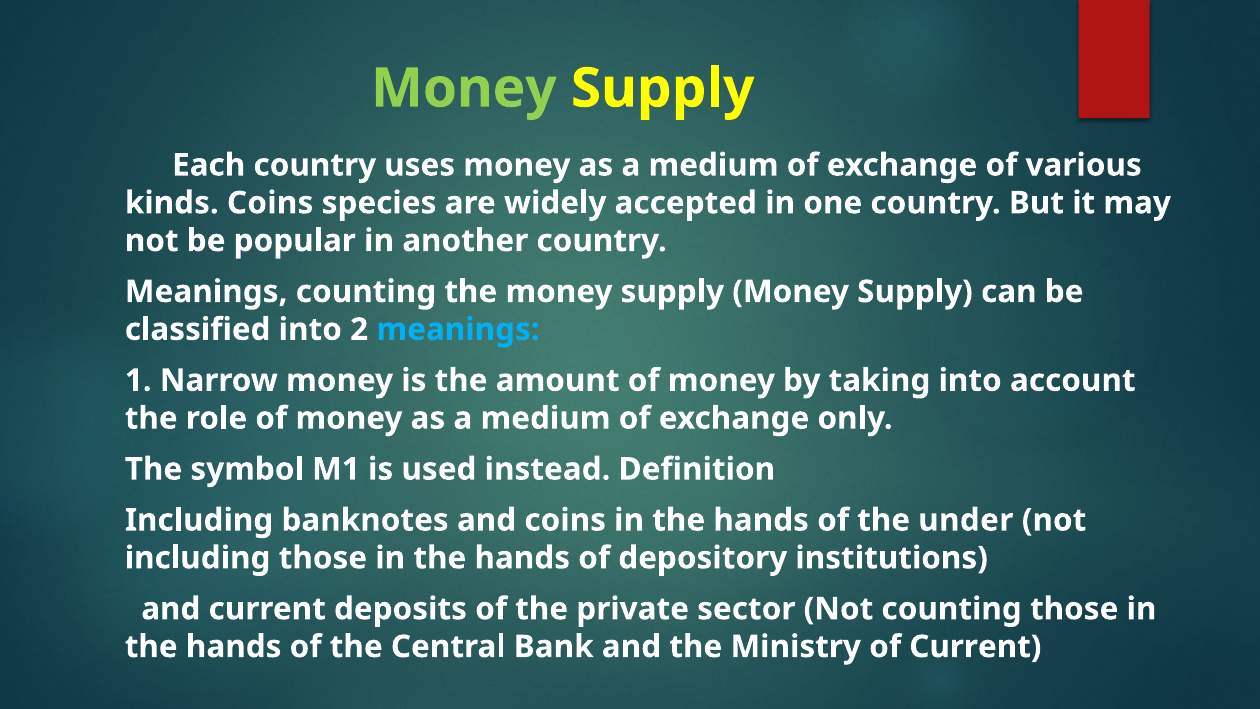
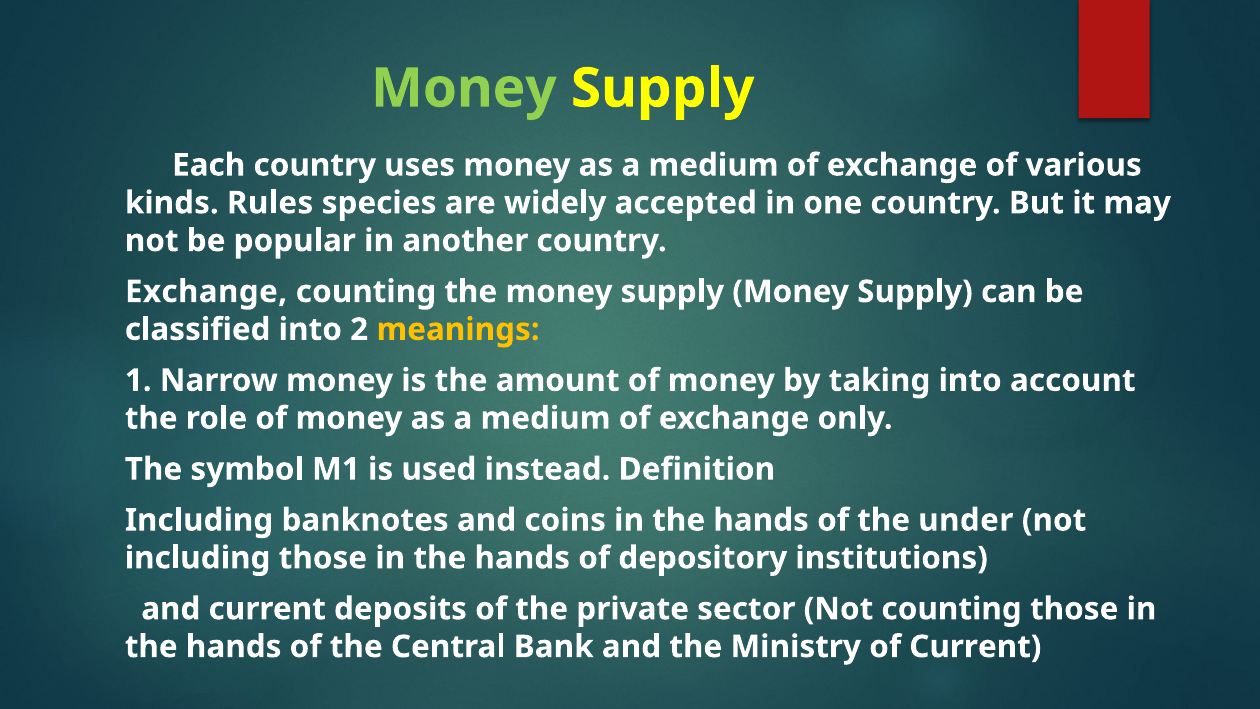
kinds Coins: Coins -> Rules
Meanings at (206, 292): Meanings -> Exchange
meanings at (458, 329) colour: light blue -> yellow
